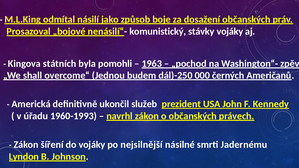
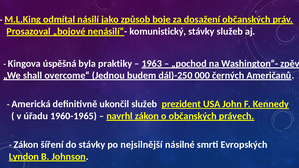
stávky vojáky: vojáky -> služeb
státních: státních -> úspěšná
pomohli: pomohli -> praktiky
1960-1993: 1960-1993 -> 1960-1965
do vojáky: vojáky -> stávky
Jadernému: Jadernému -> Evropských
